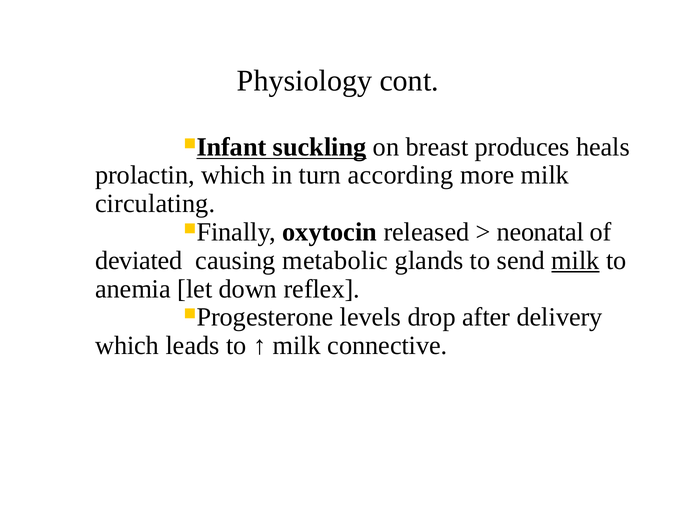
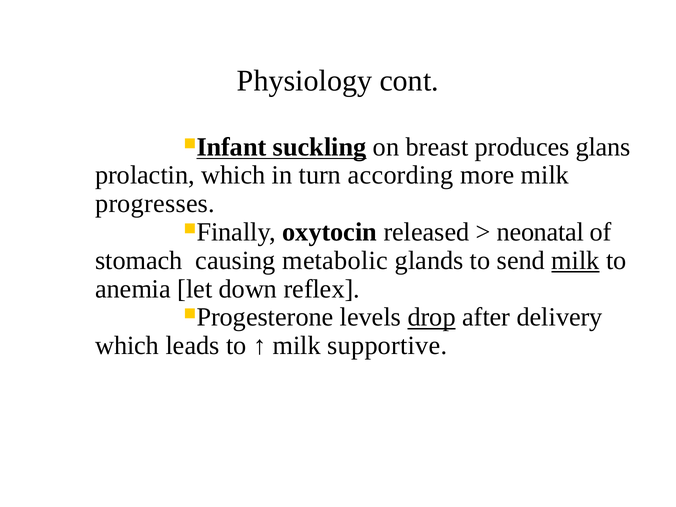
heals: heals -> glans
circulating: circulating -> progresses
deviated: deviated -> stomach
drop underline: none -> present
connective: connective -> supportive
